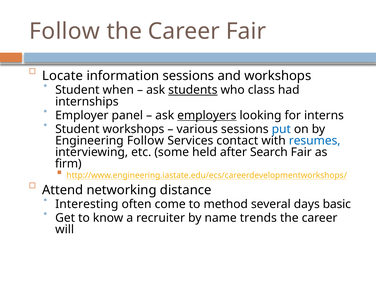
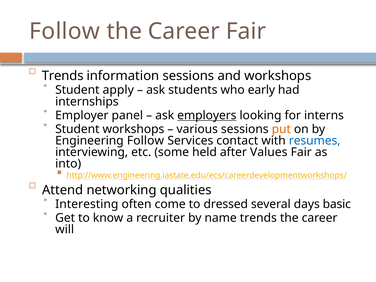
Locate at (63, 76): Locate -> Trends
when: when -> apply
students underline: present -> none
class: class -> early
put colour: blue -> orange
Search: Search -> Values
firm: firm -> into
distance: distance -> qualities
method: method -> dressed
